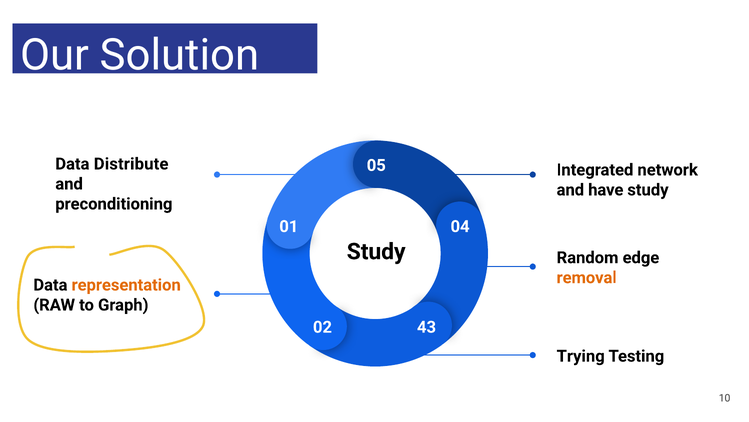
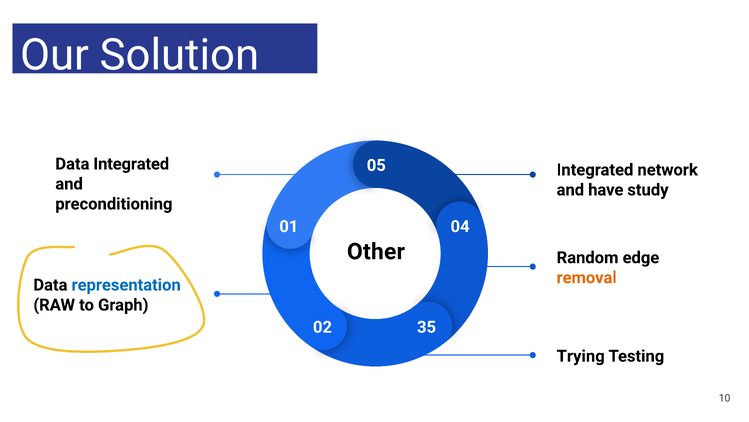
Data Distribute: Distribute -> Integrated
Study at (376, 251): Study -> Other
representation colour: orange -> blue
43: 43 -> 35
